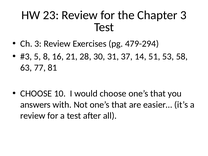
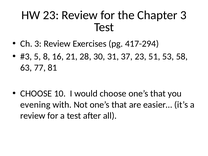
479-294: 479-294 -> 417-294
37 14: 14 -> 23
answers: answers -> evening
